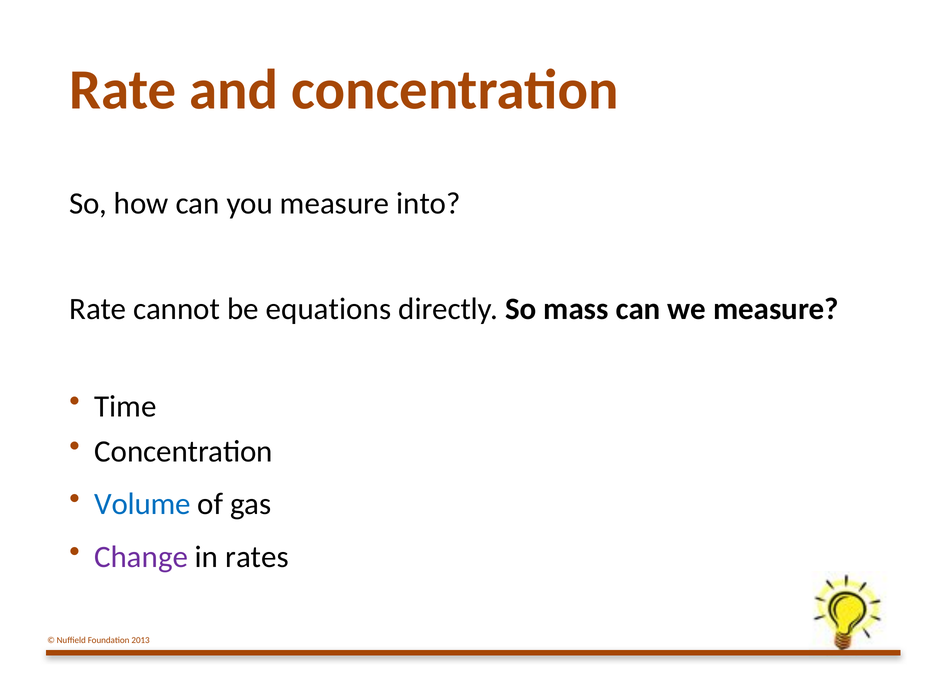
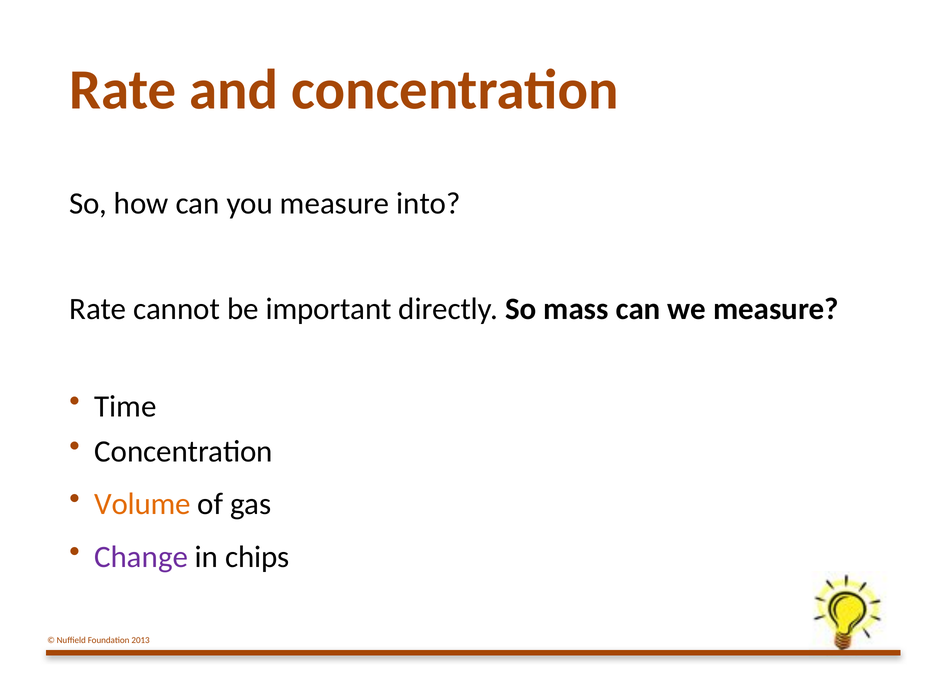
equations: equations -> important
Volume colour: blue -> orange
rates: rates -> chips
